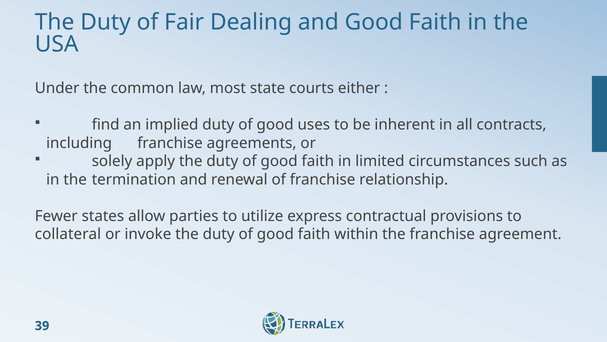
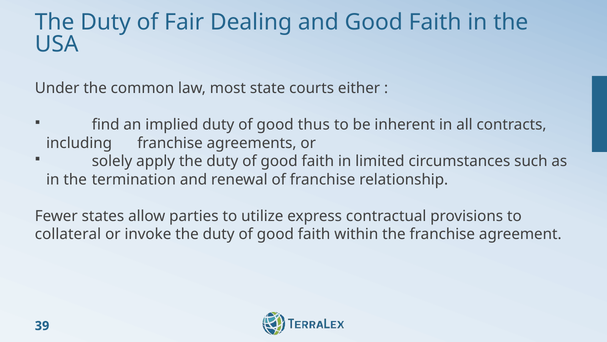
uses: uses -> thus
